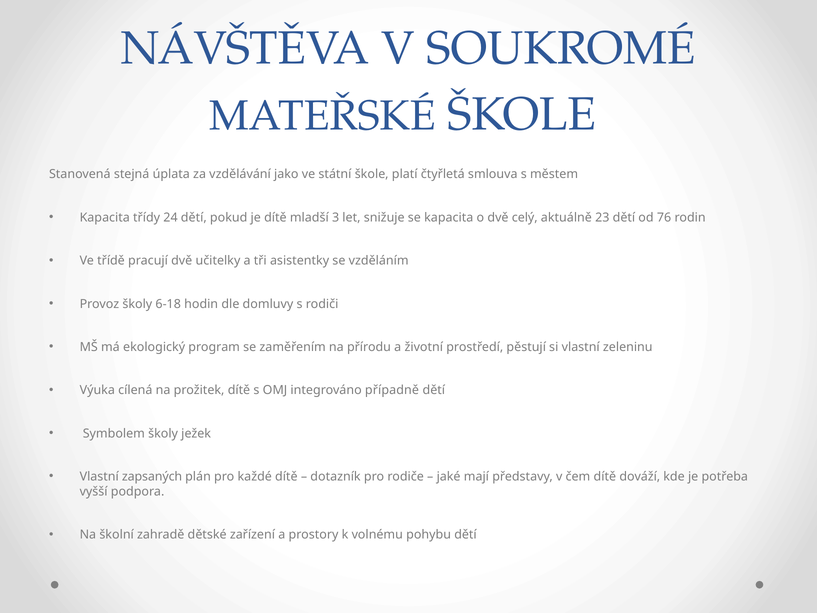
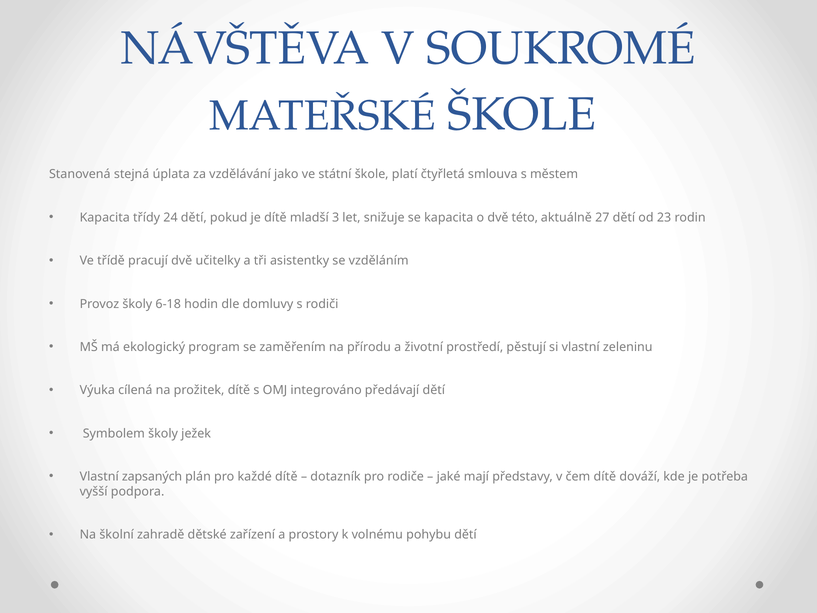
celý: celý -> této
23: 23 -> 27
76: 76 -> 23
případně: případně -> předávají
